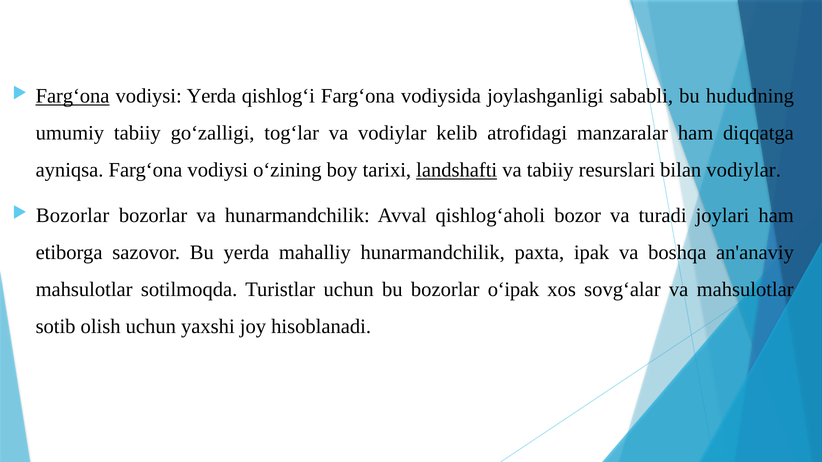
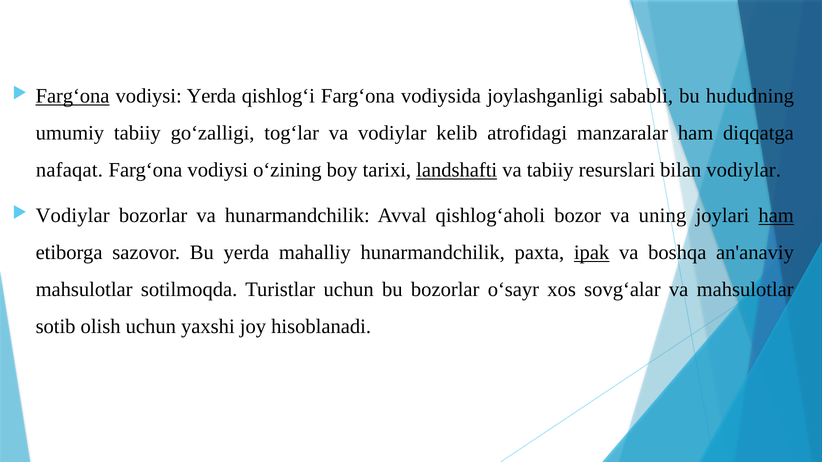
ayniqsa: ayniqsa -> nafaqat
Bozorlar at (73, 216): Bozorlar -> Vodiylar
turadi: turadi -> uning
ham at (776, 216) underline: none -> present
ipak underline: none -> present
o‘ipak: o‘ipak -> o‘sayr
